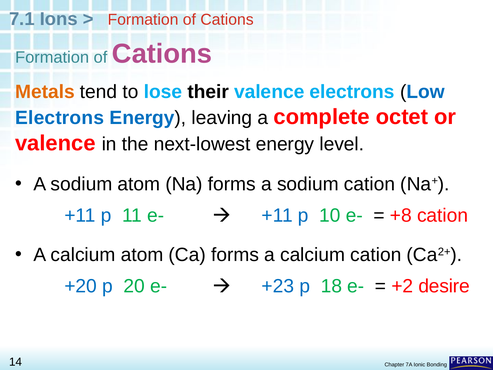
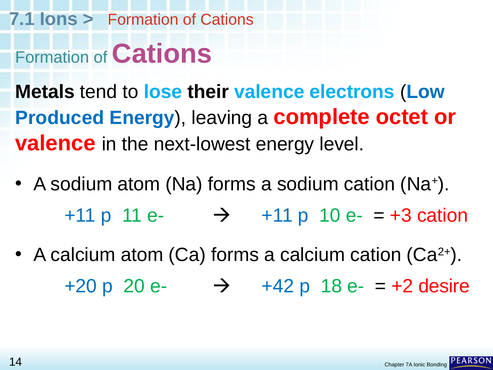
Metals colour: orange -> black
Electrons at (60, 118): Electrons -> Produced
+8: +8 -> +3
+23: +23 -> +42
